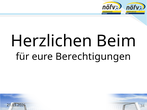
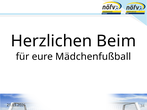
Berechtigungen: Berechtigungen -> Mädchenfußball
